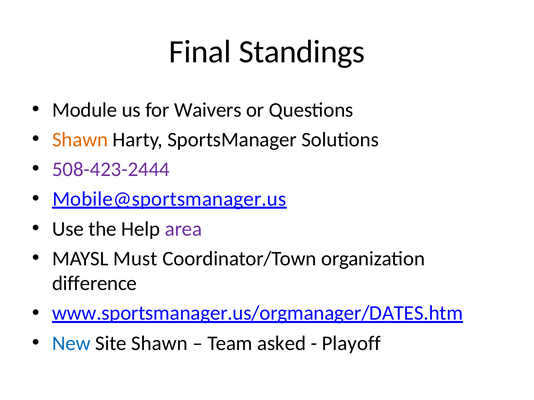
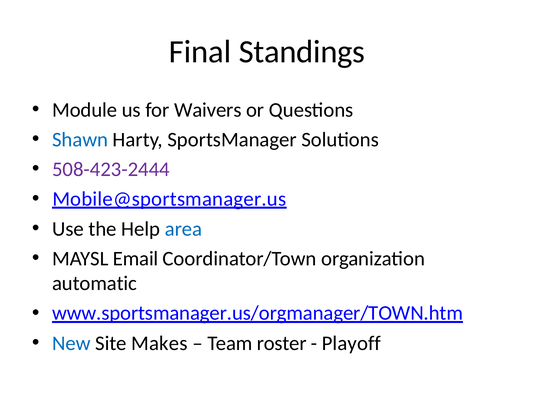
Shawn at (80, 140) colour: orange -> blue
area colour: purple -> blue
Must: Must -> Email
difference: difference -> automatic
www.sportsmanager.us/orgmanager/DATES.htm: www.sportsmanager.us/orgmanager/DATES.htm -> www.sportsmanager.us/orgmanager/TOWN.htm
Site Shawn: Shawn -> Makes
asked: asked -> roster
